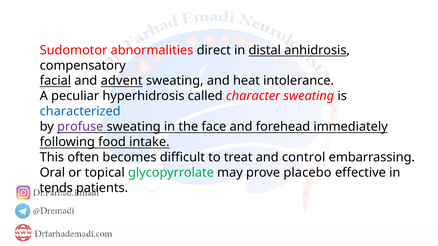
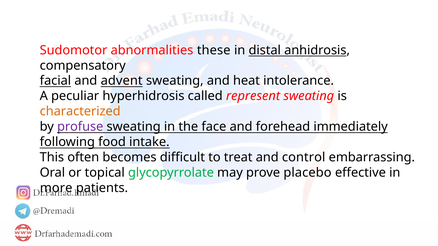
direct: direct -> these
character: character -> represent
characterized colour: blue -> orange
tends: tends -> more
